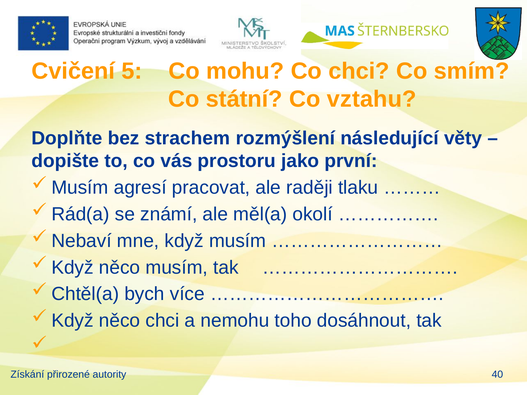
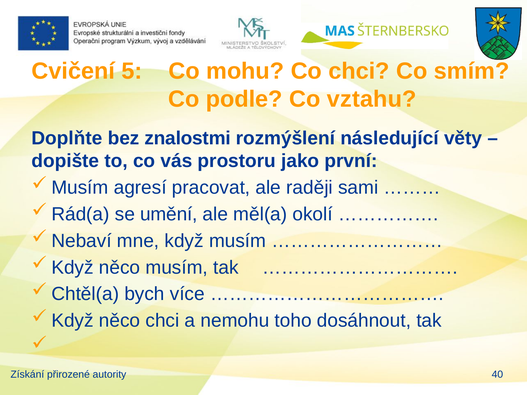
státní: státní -> podle
strachem: strachem -> znalostmi
tlaku: tlaku -> sami
známí: známí -> umění
